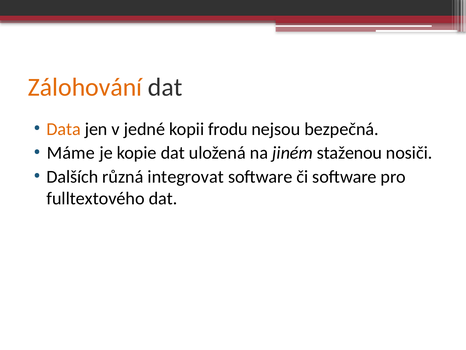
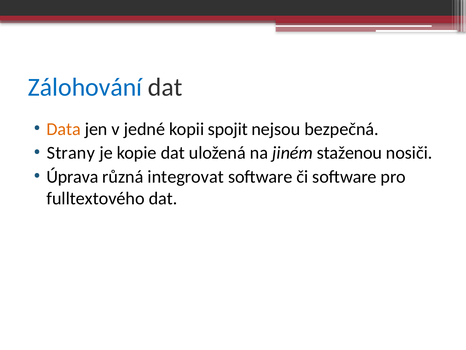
Zálohování colour: orange -> blue
frodu: frodu -> spojit
Máme: Máme -> Strany
Dalších: Dalších -> Úprava
